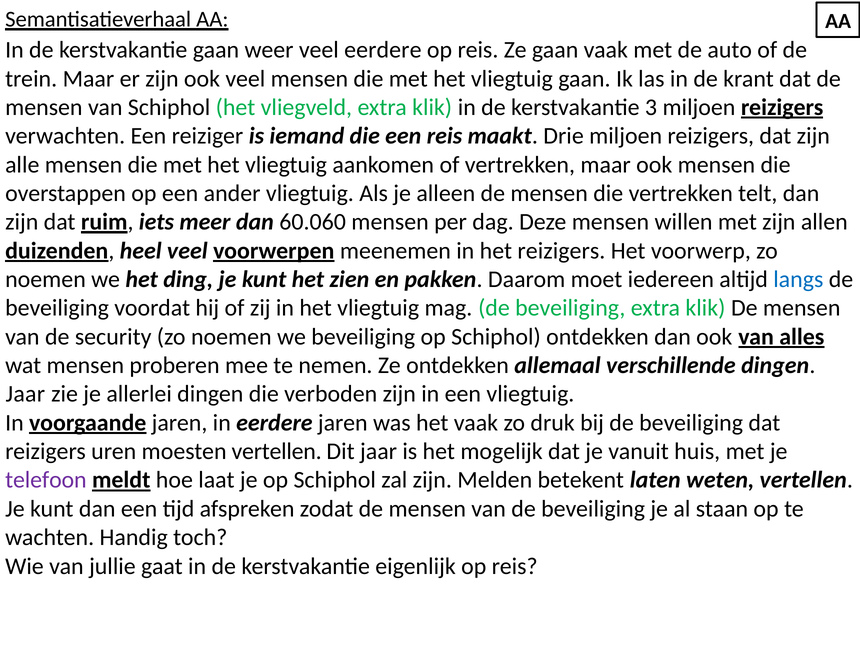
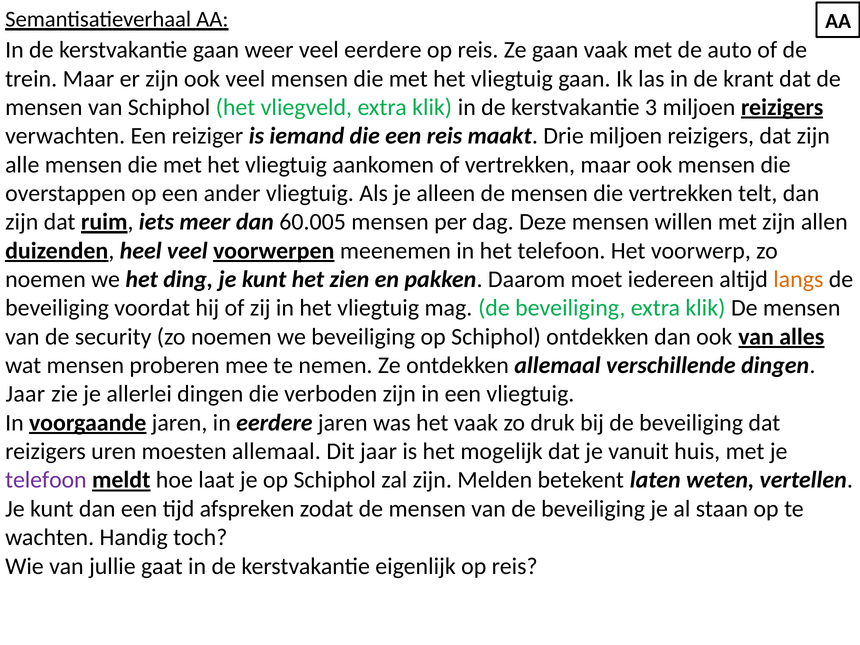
60.060: 60.060 -> 60.005
het reizigers: reizigers -> telefoon
langs colour: blue -> orange
moesten vertellen: vertellen -> allemaal
